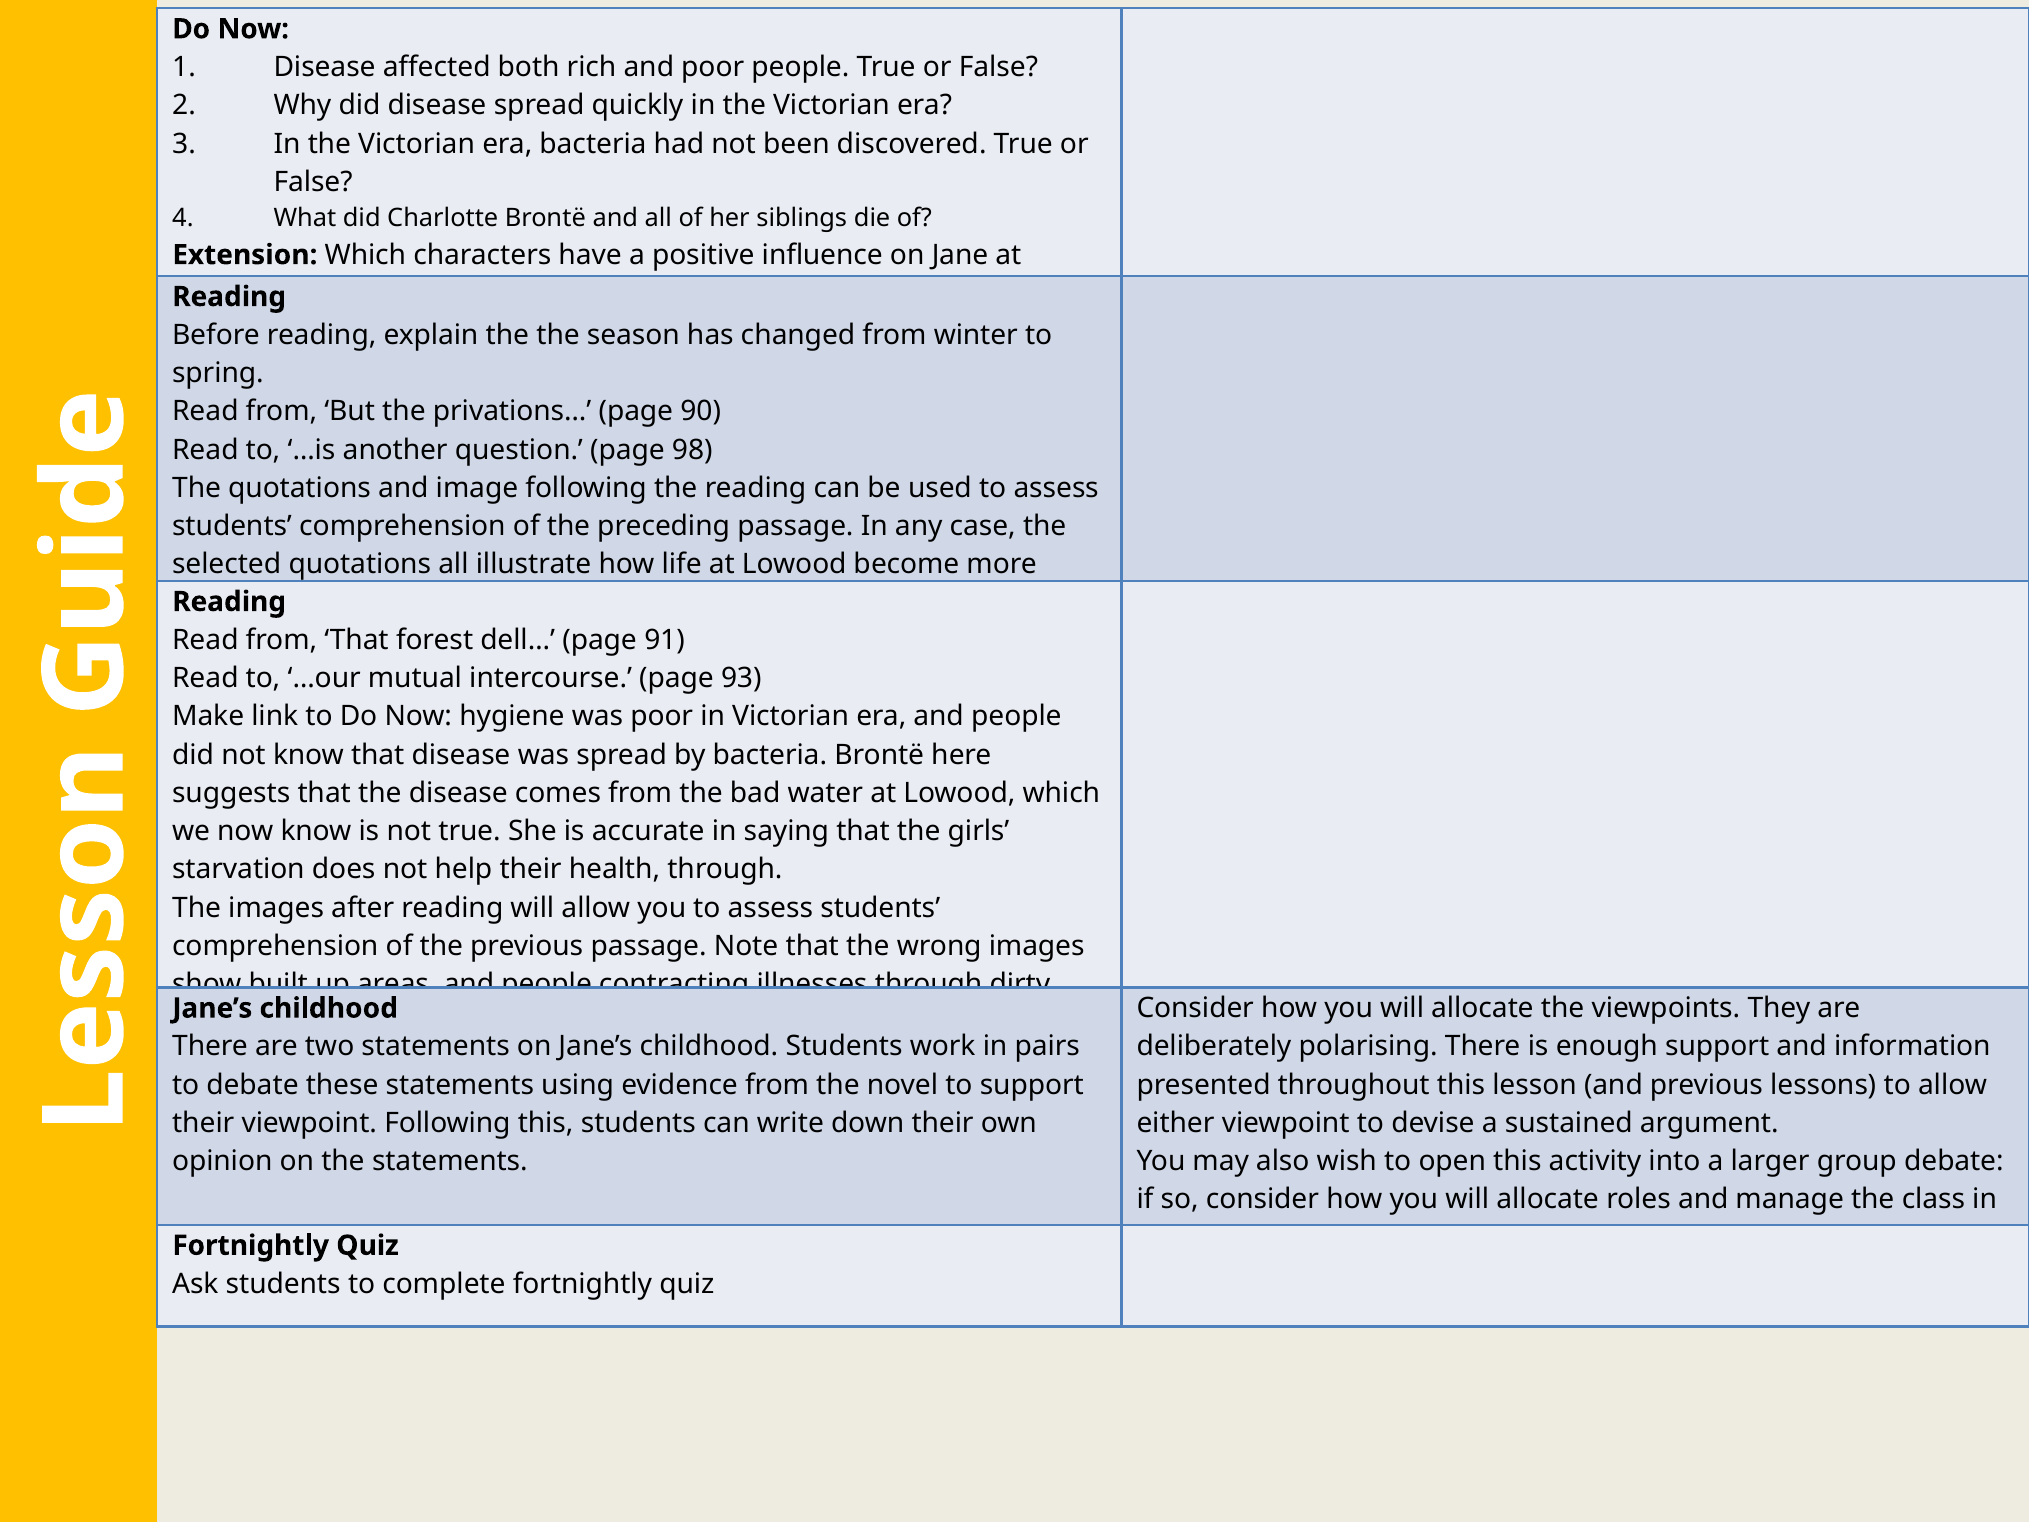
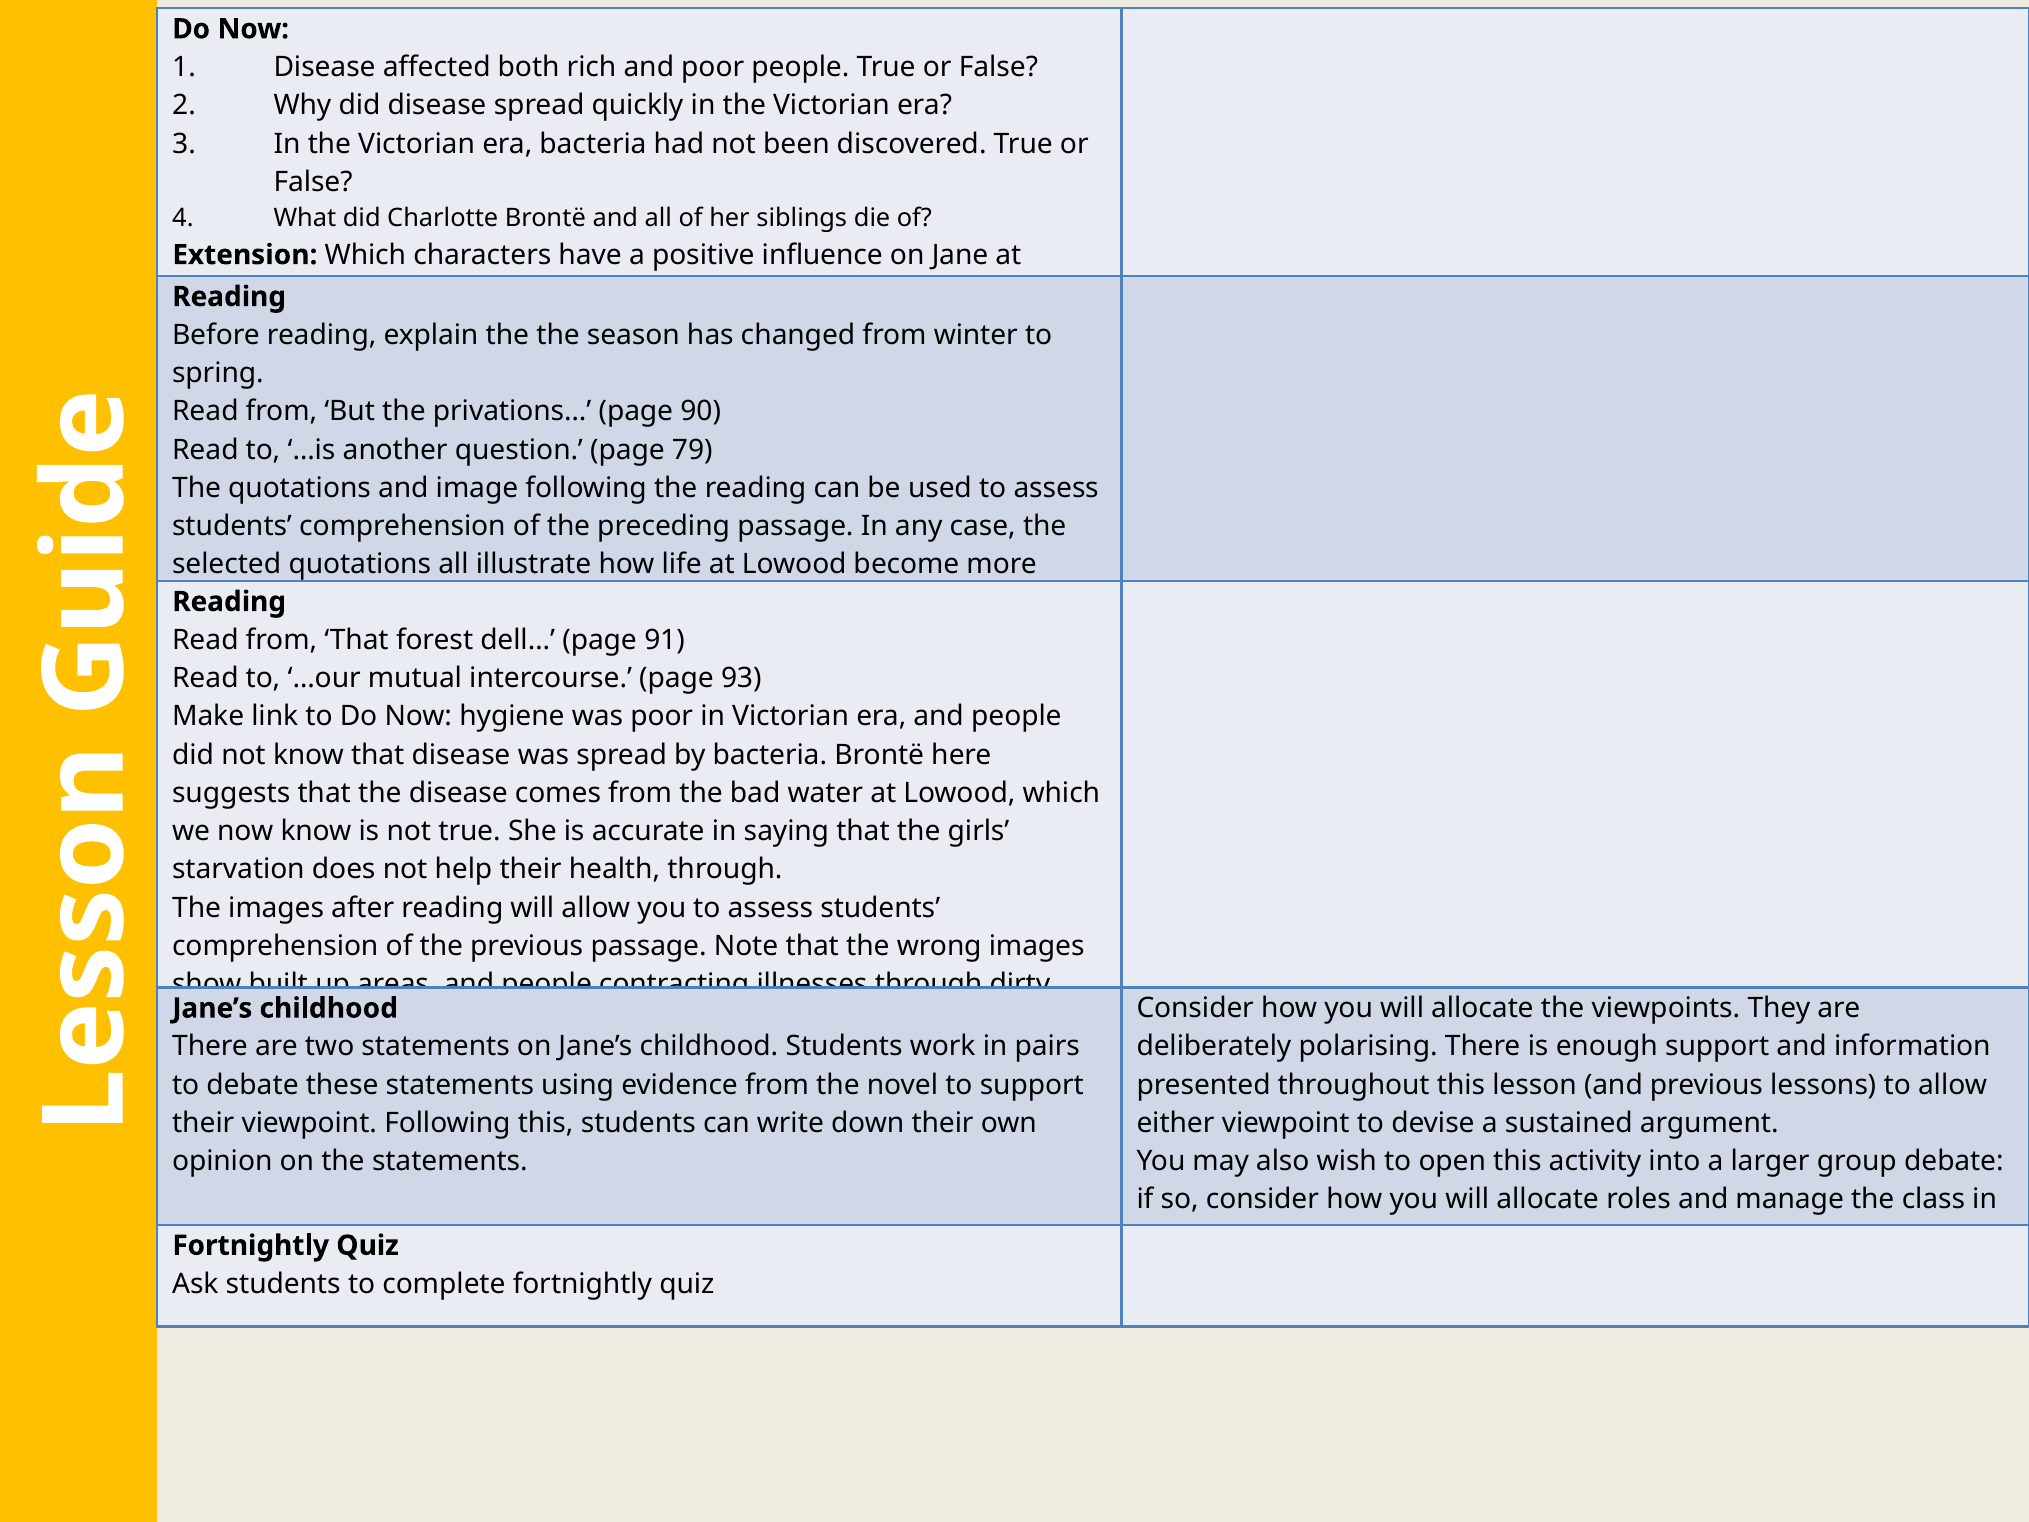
98: 98 -> 79
